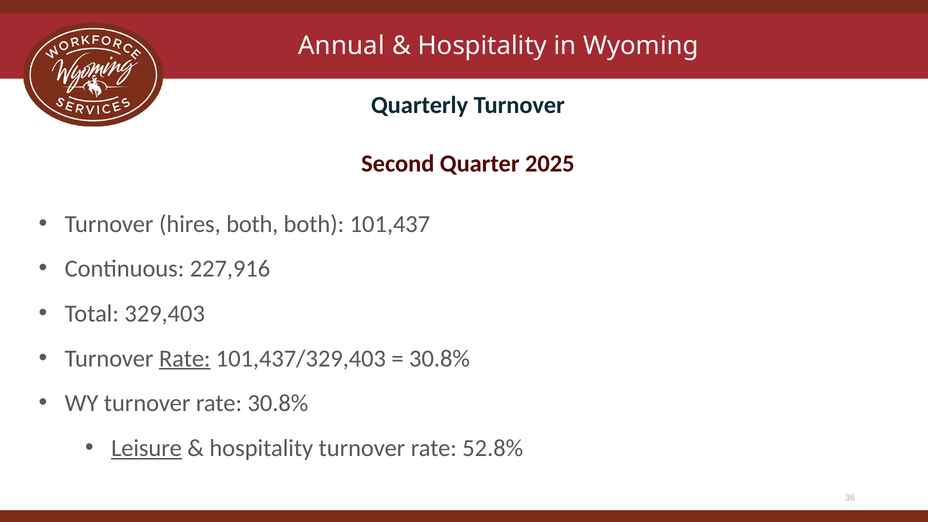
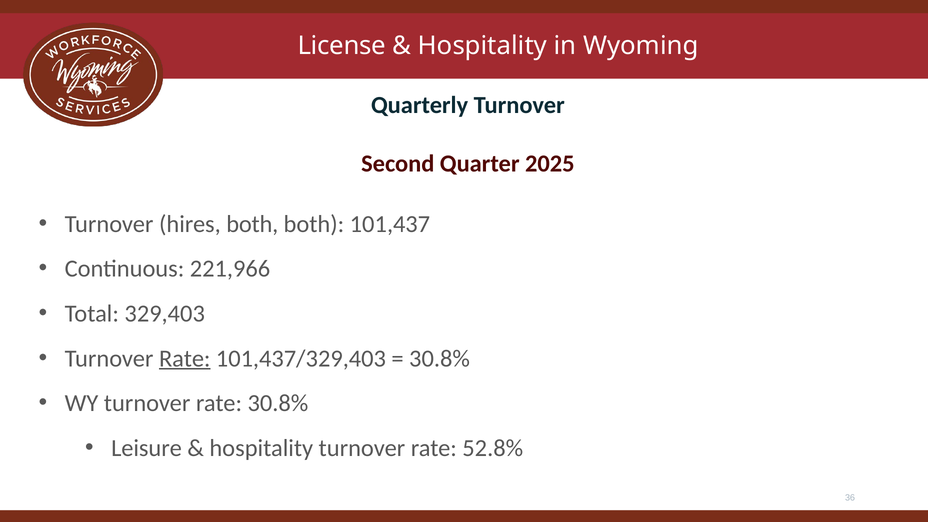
Annual: Annual -> License
227,916: 227,916 -> 221,966
Leisure underline: present -> none
